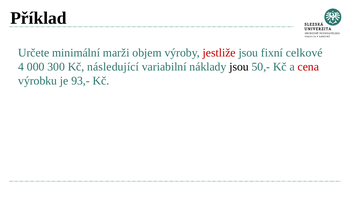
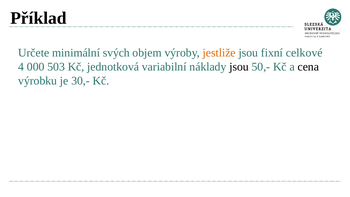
marži: marži -> svých
jestliže colour: red -> orange
300: 300 -> 503
následující: následující -> jednotková
cena colour: red -> black
93,-: 93,- -> 30,-
